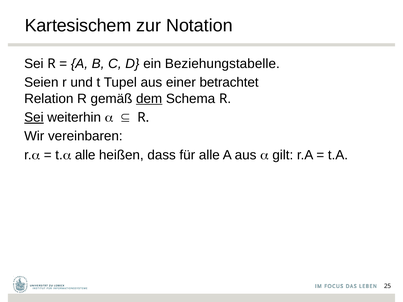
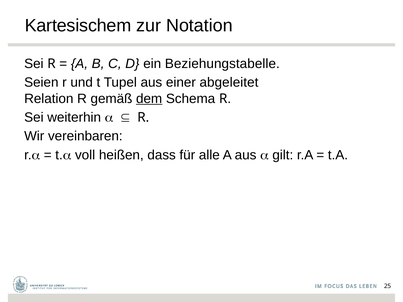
betrachtet: betrachtet -> abgeleitet
Sei at (34, 117) underline: present -> none
a alle: alle -> voll
